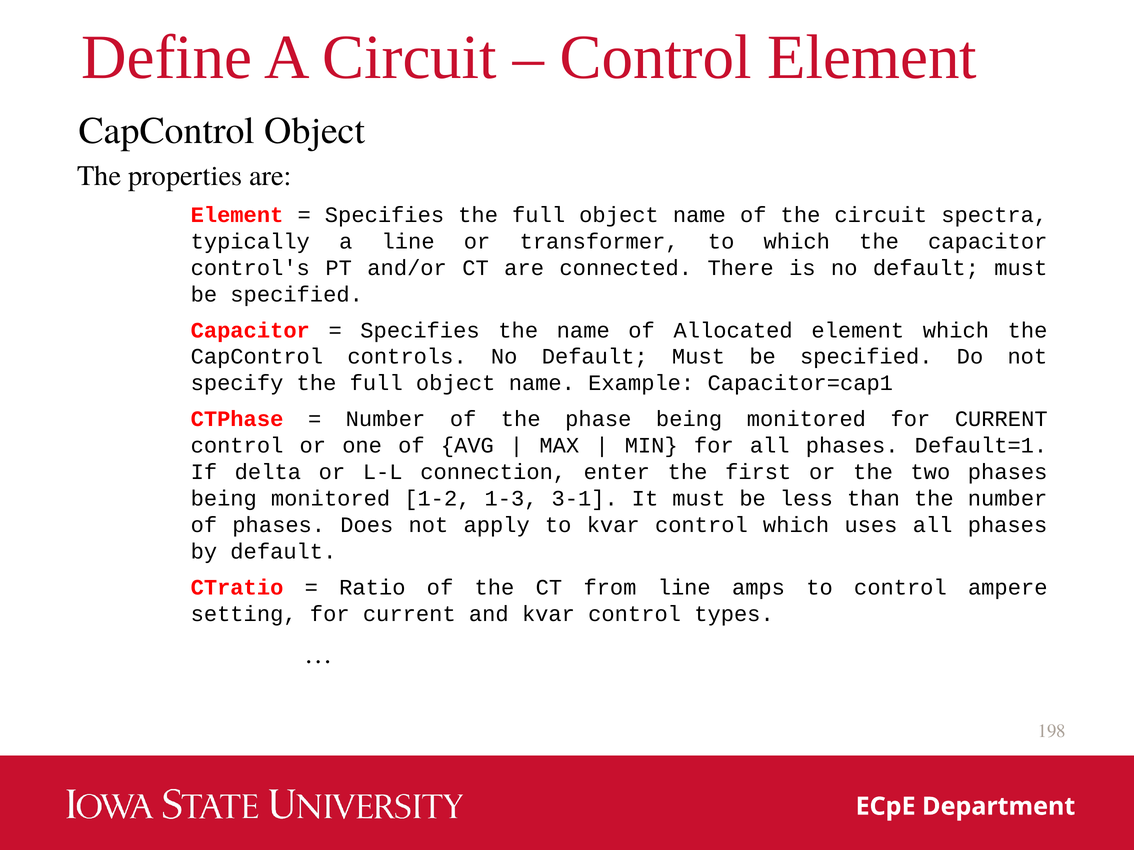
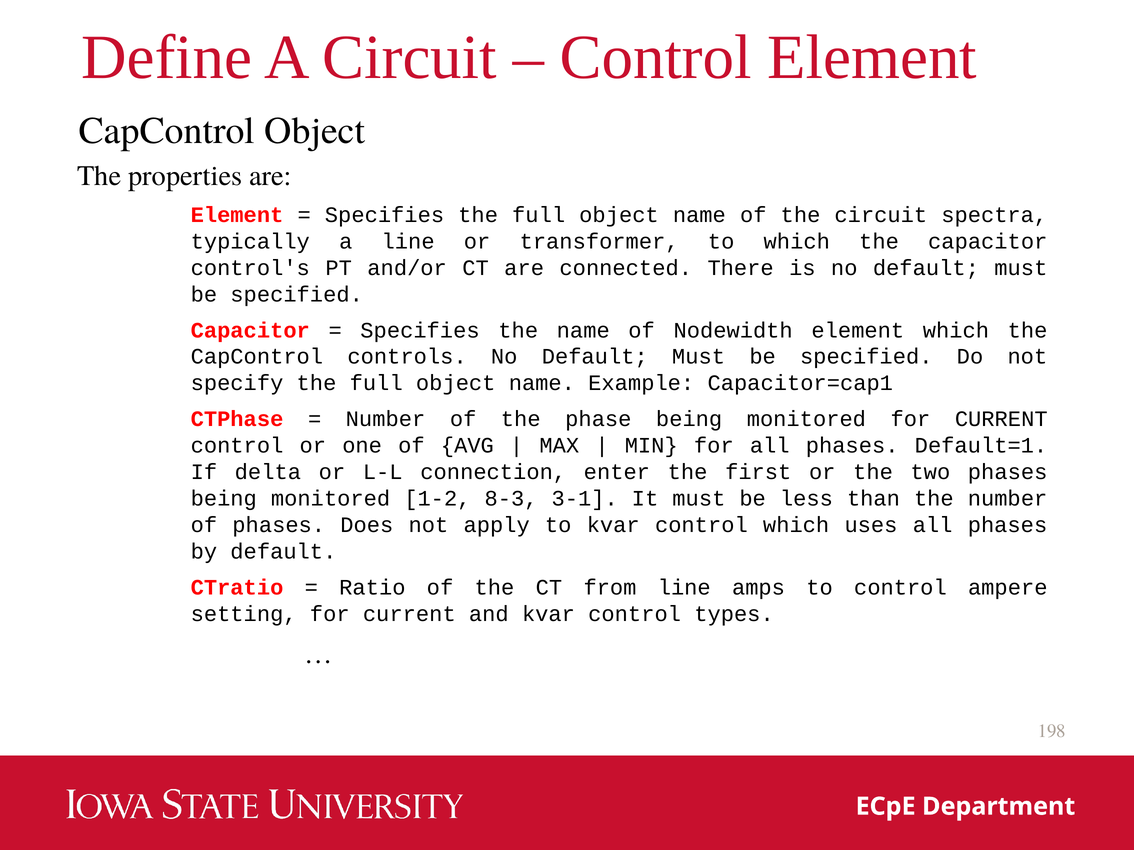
Allocated: Allocated -> Nodewidth
1‐3: 1‐3 -> 8‐3
